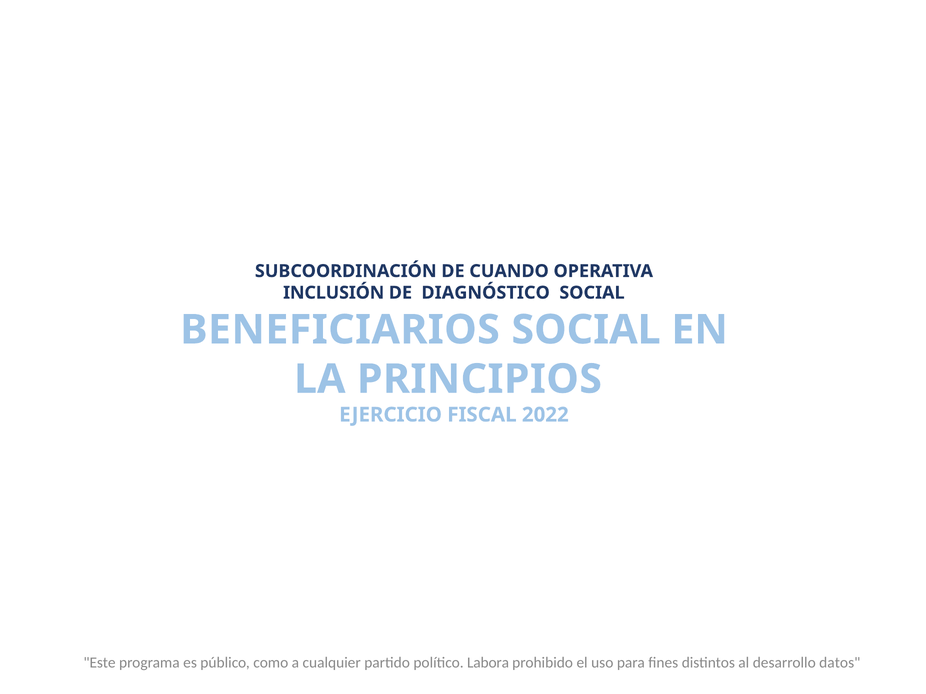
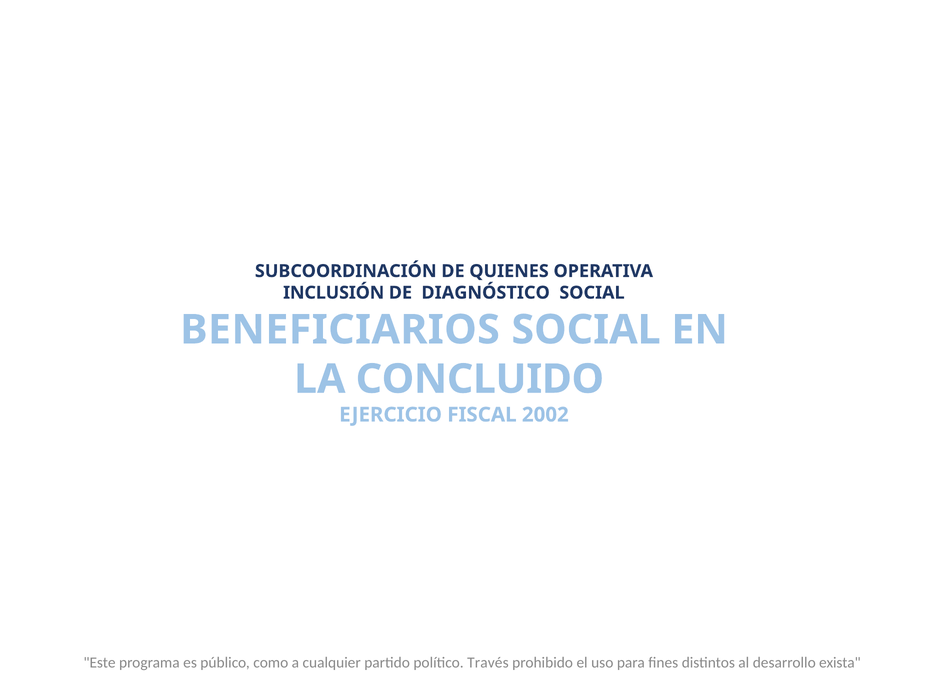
CUANDO: CUANDO -> QUIENES
PRINCIPIOS: PRINCIPIOS -> CONCLUIDO
2022: 2022 -> 2002
Labora: Labora -> Través
datos: datos -> exista
